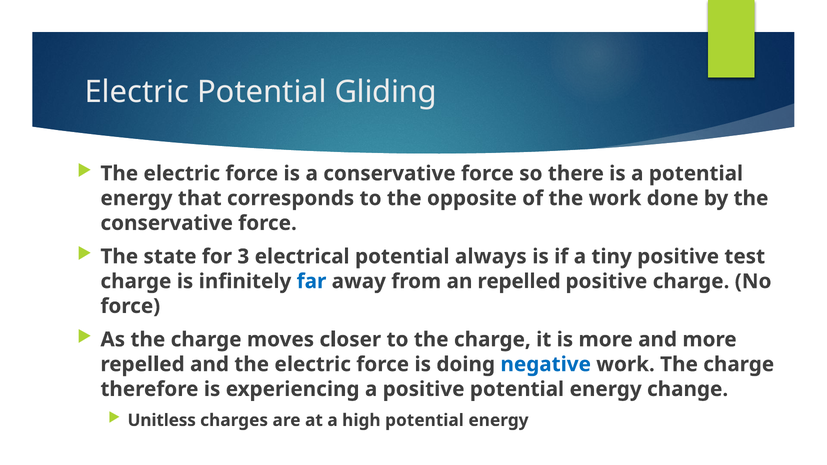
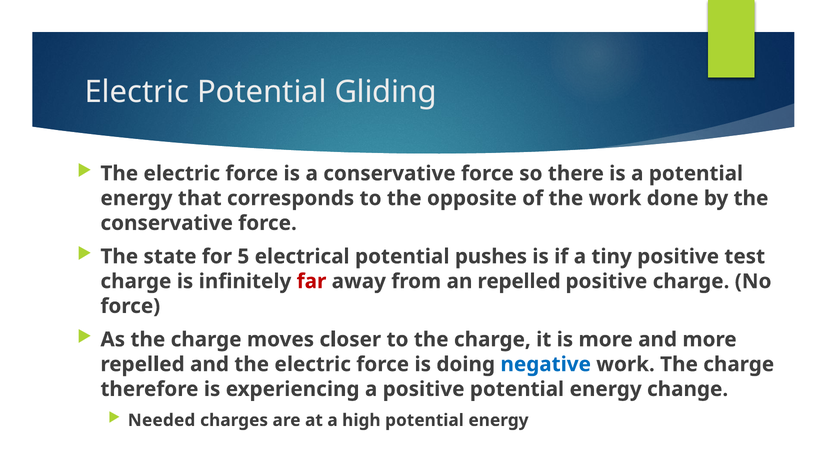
3: 3 -> 5
always: always -> pushes
far colour: blue -> red
Unitless: Unitless -> Needed
